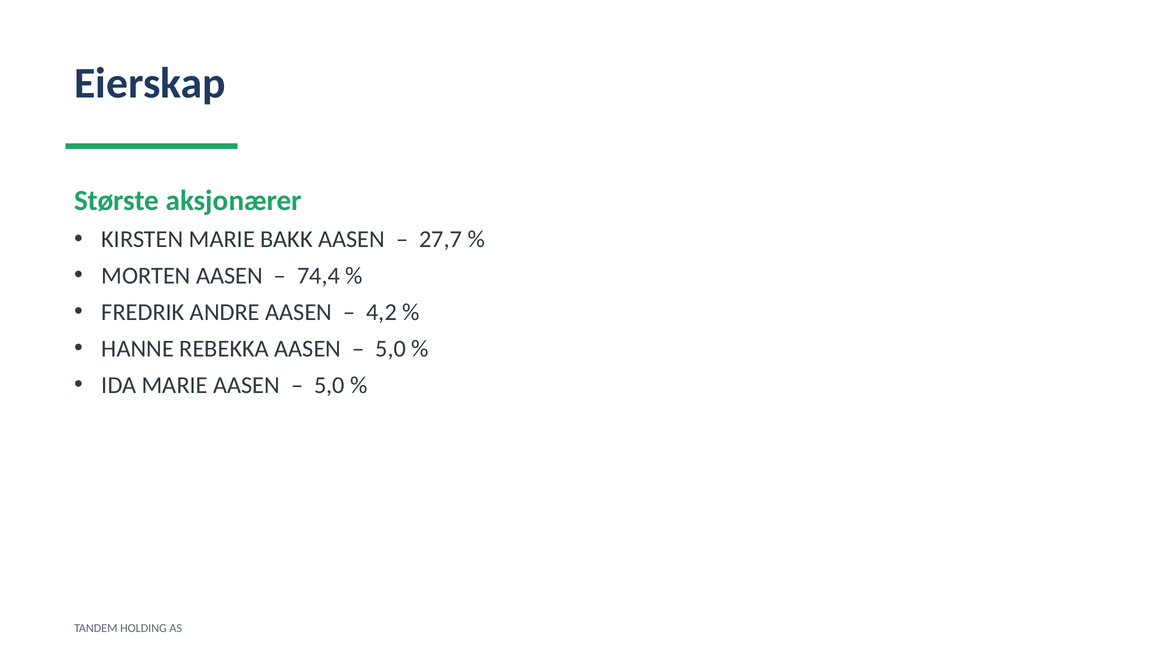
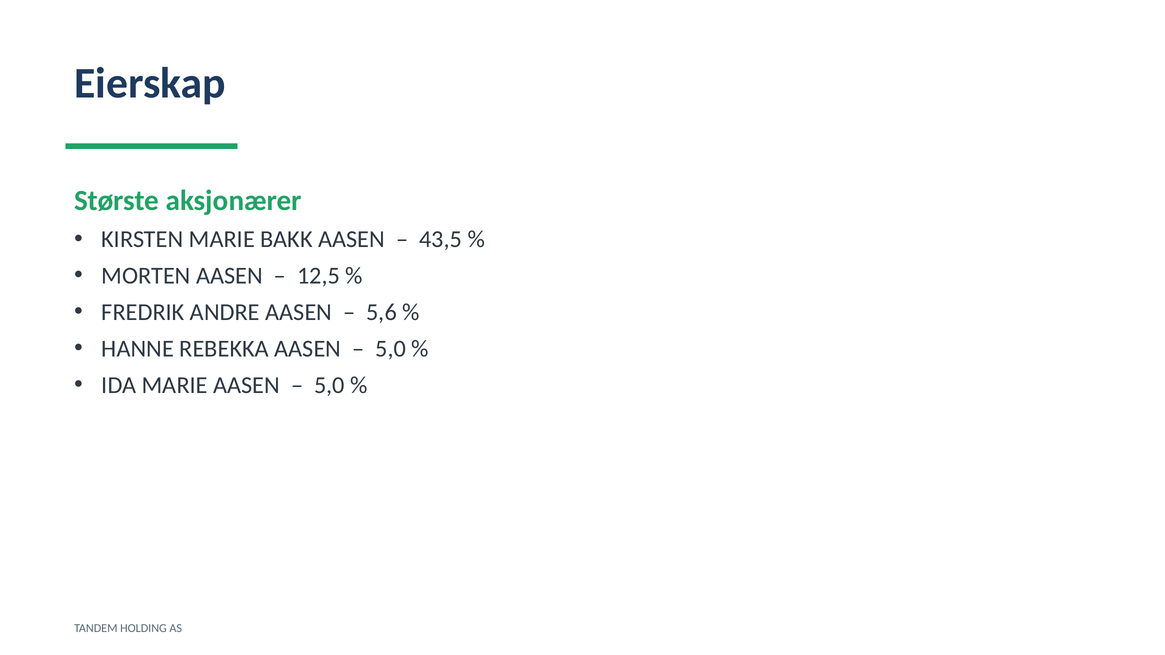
27,7: 27,7 -> 43,5
74,4: 74,4 -> 12,5
4,2: 4,2 -> 5,6
